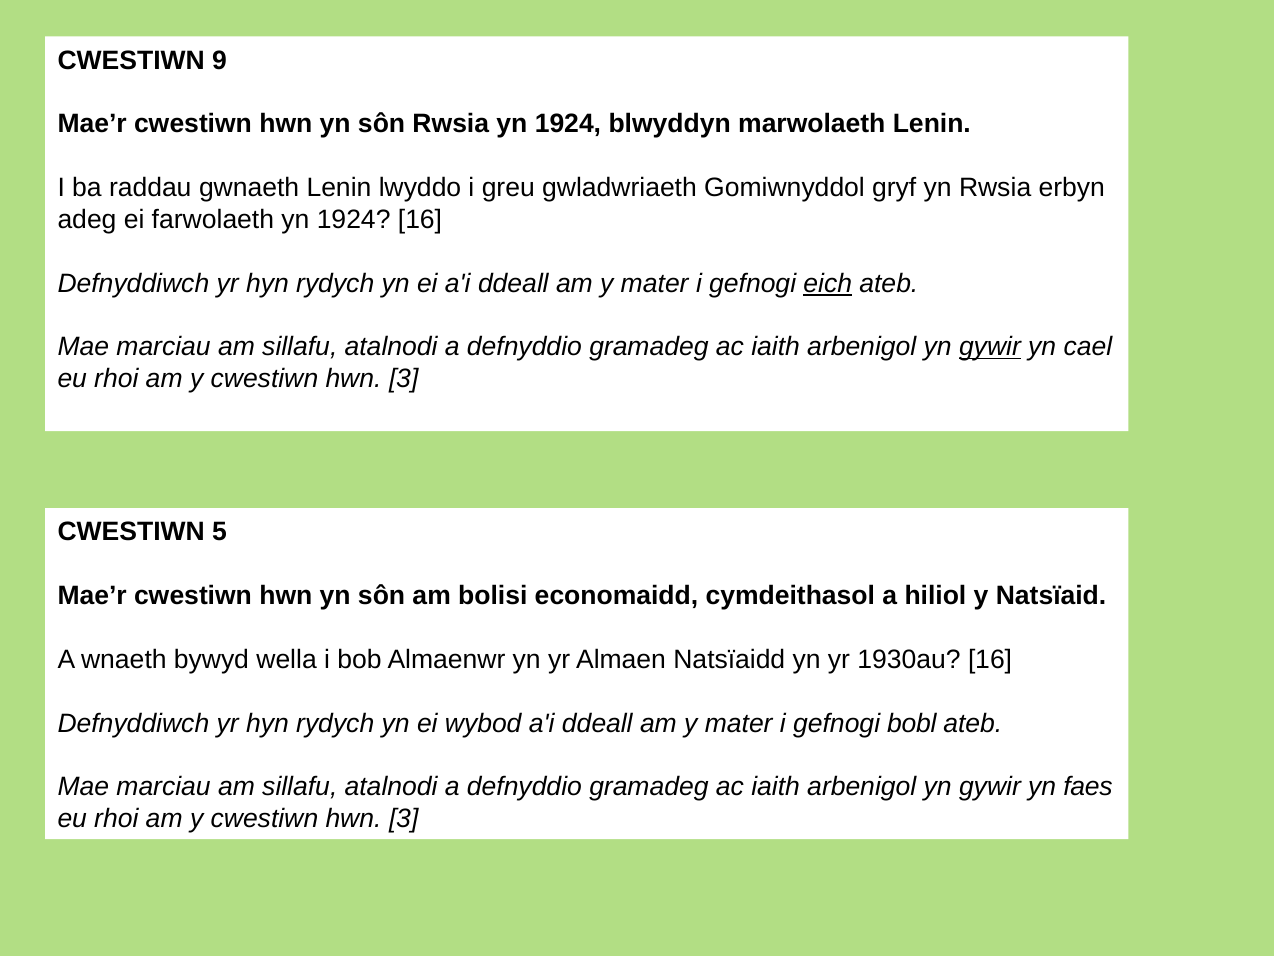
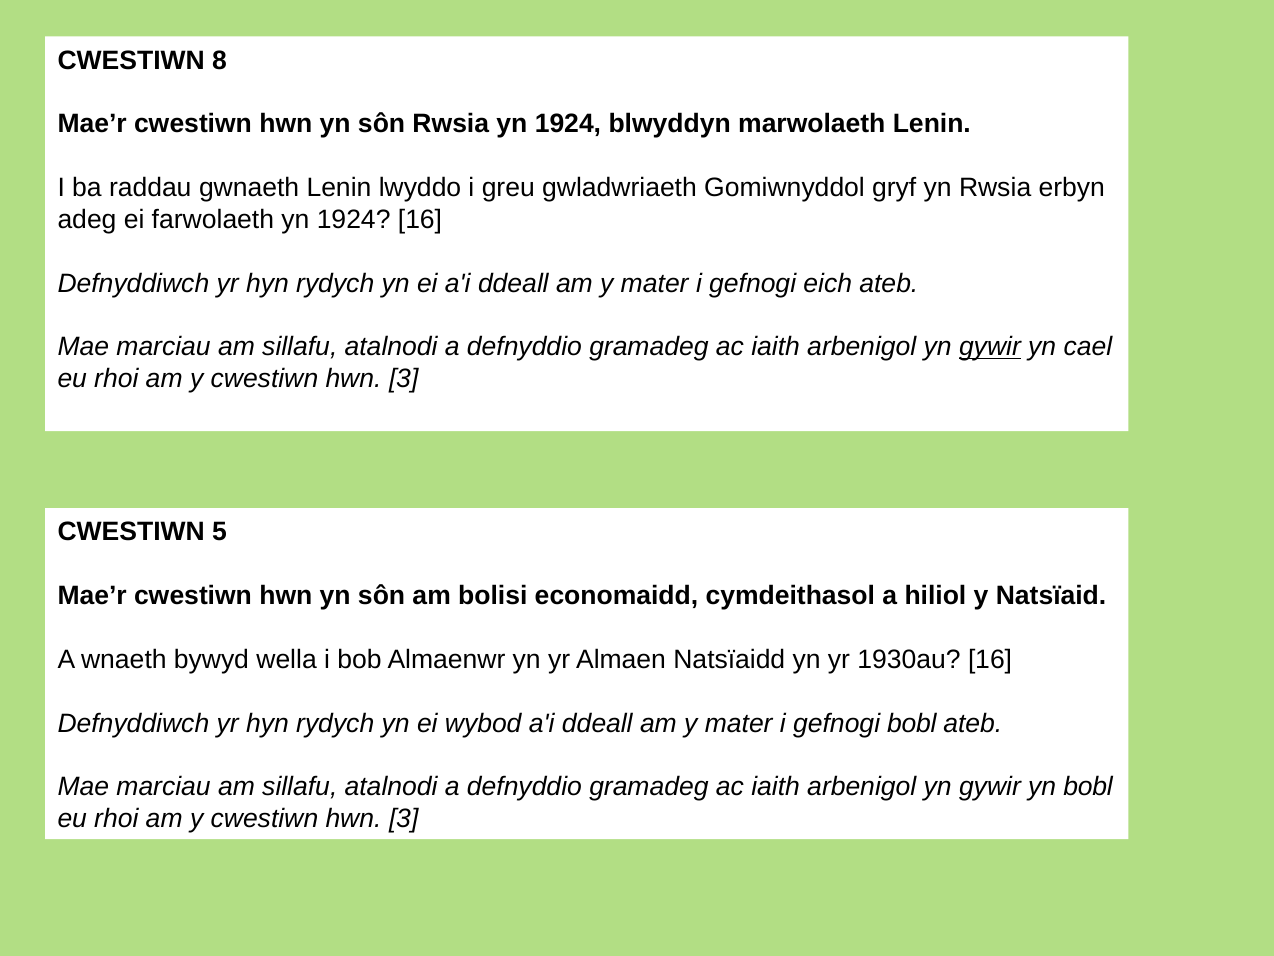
9: 9 -> 8
eich underline: present -> none
yn faes: faes -> bobl
